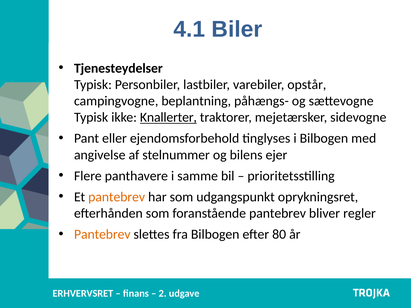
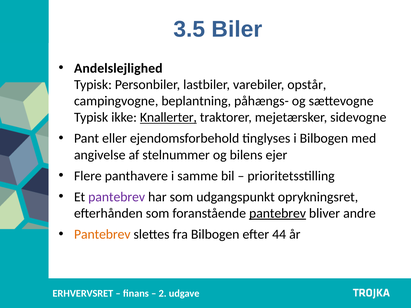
4.1: 4.1 -> 3.5
Tjenesteydelser: Tjenesteydelser -> Andelslejlighed
pantebrev at (117, 197) colour: orange -> purple
pantebrev at (278, 213) underline: none -> present
regler: regler -> andre
80: 80 -> 44
